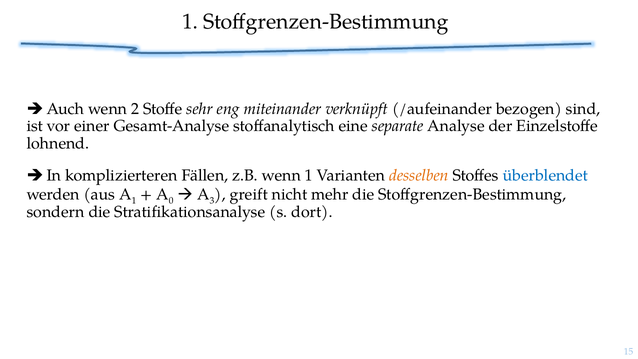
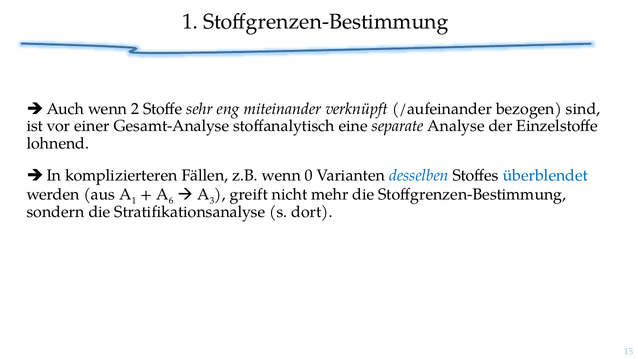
wenn 1: 1 -> 0
desselben colour: orange -> blue
0: 0 -> 6
